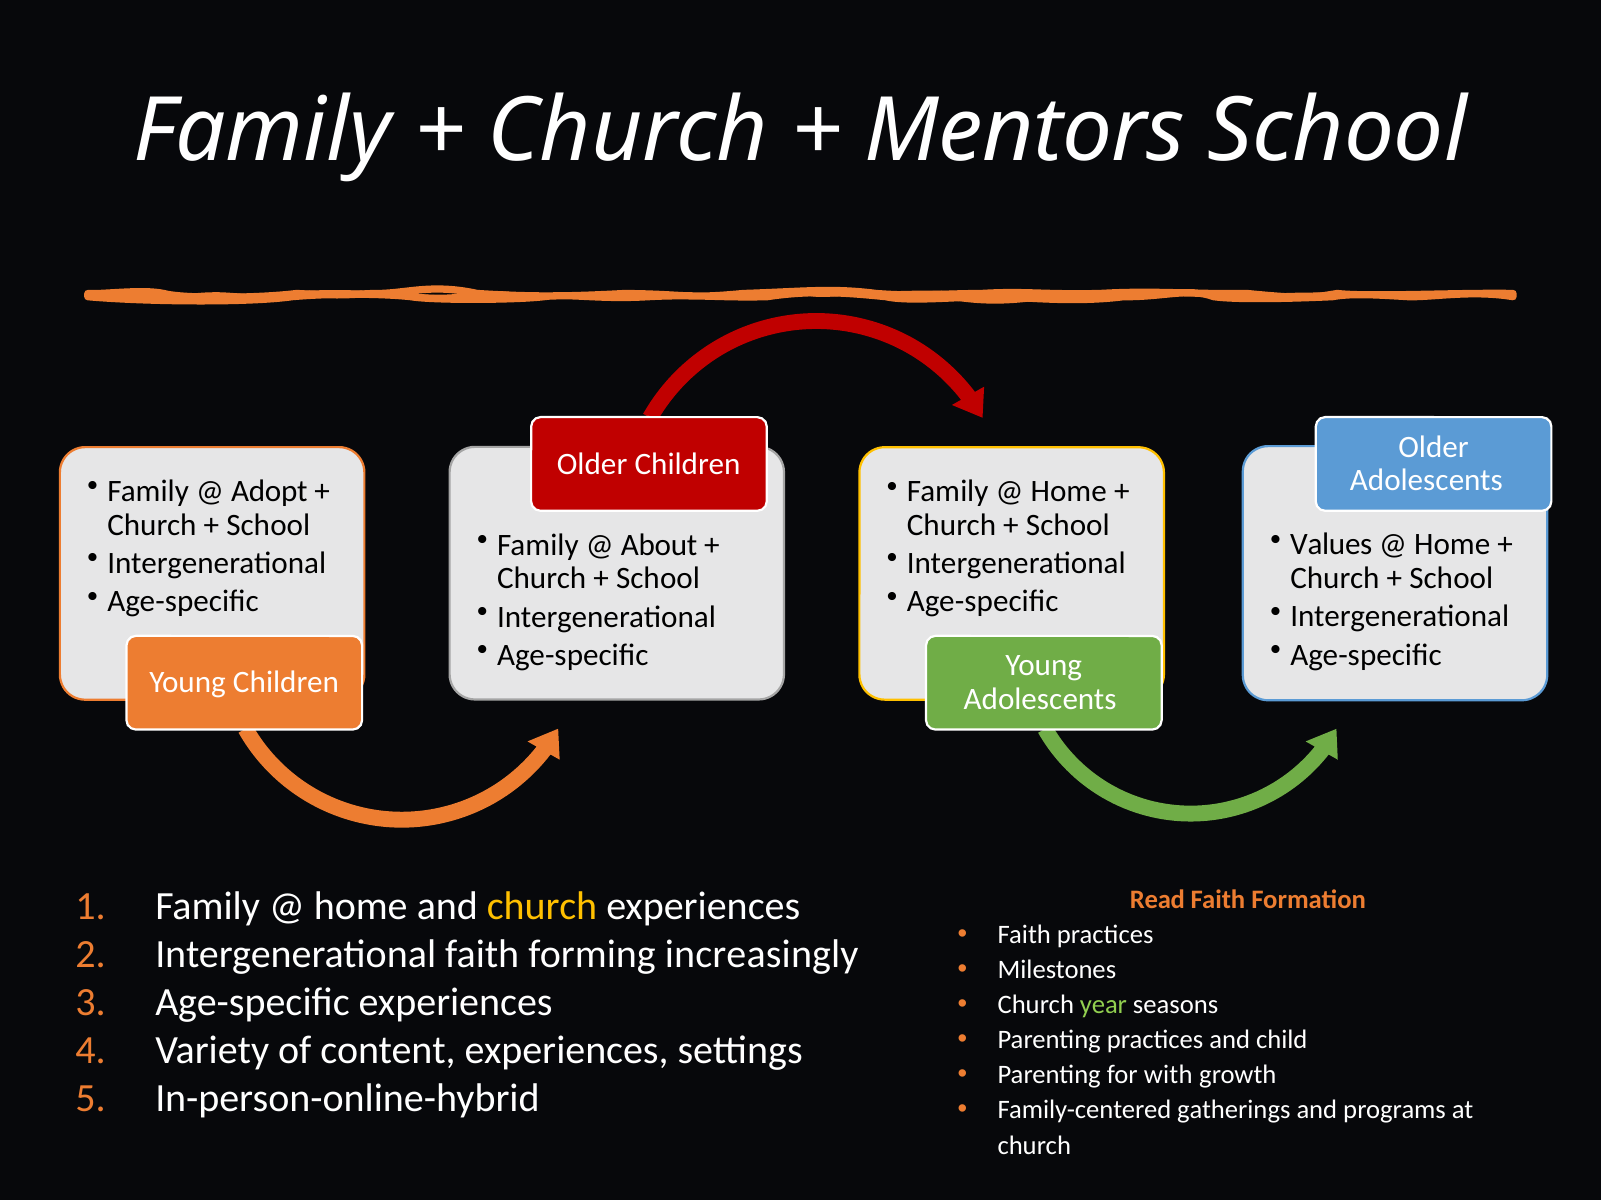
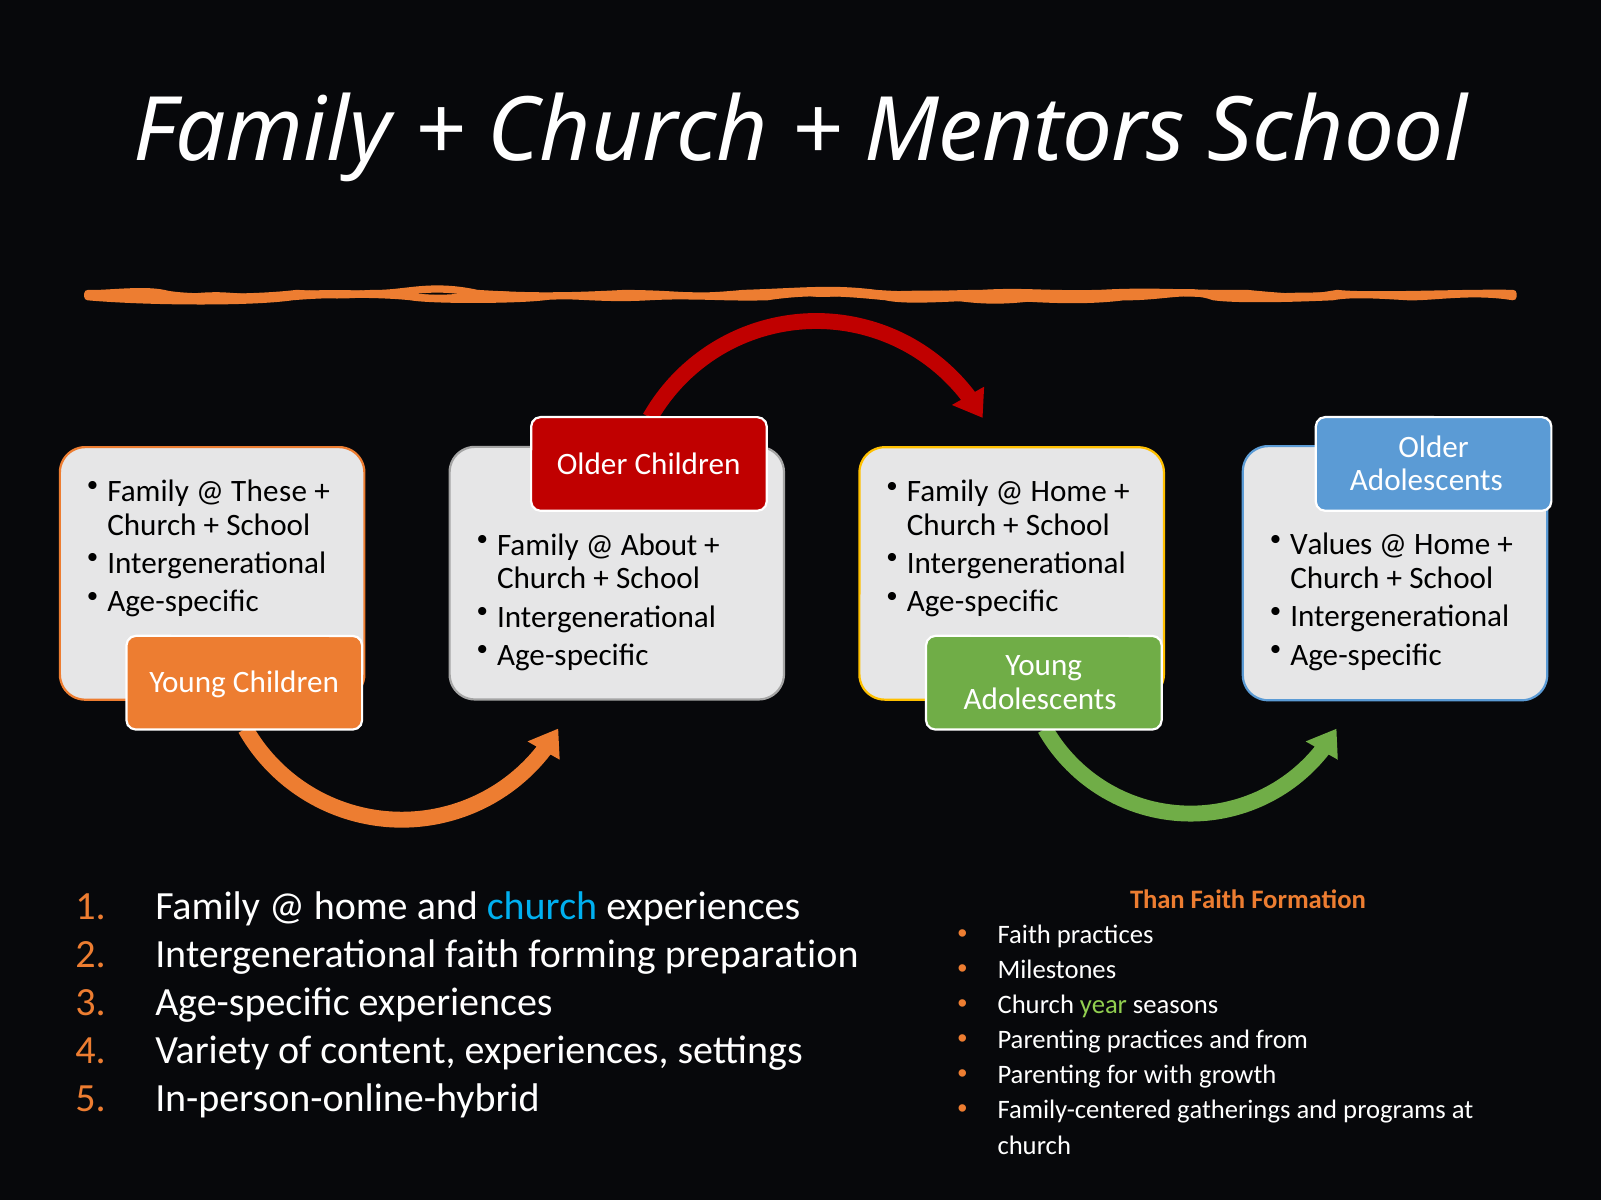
Adopt: Adopt -> These
Read: Read -> Than
church at (542, 907) colour: yellow -> light blue
increasingly: increasingly -> preparation
child: child -> from
